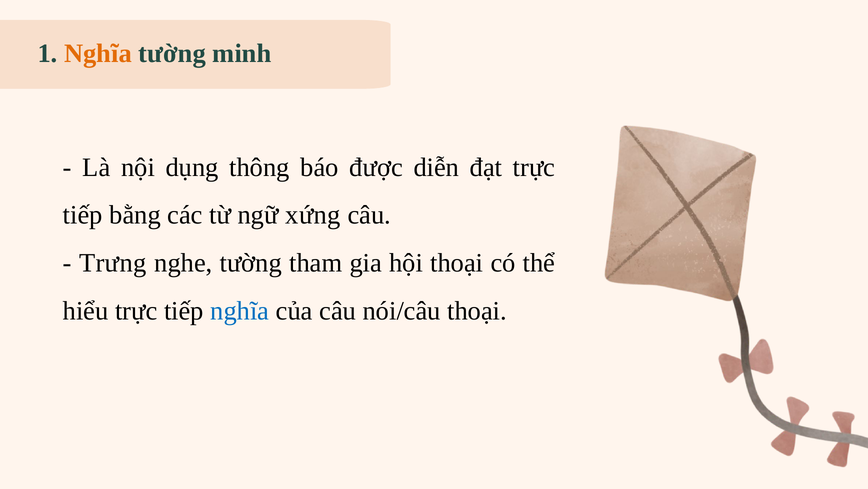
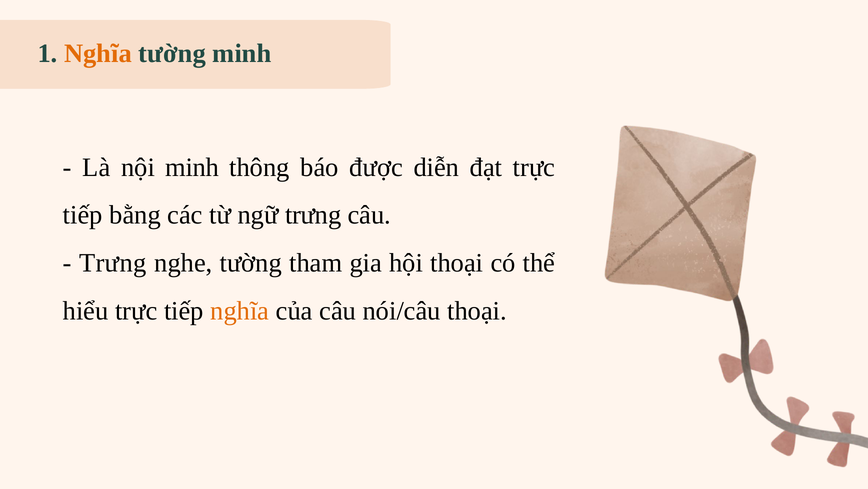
nội dụng: dụng -> minh
ngữ xứng: xứng -> trưng
nghĩa at (240, 310) colour: blue -> orange
